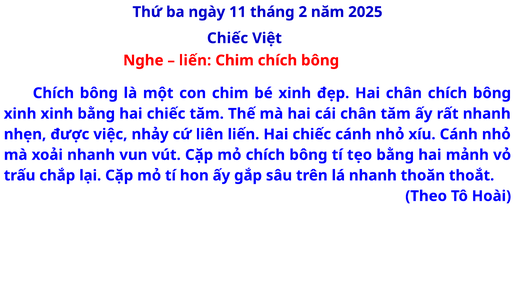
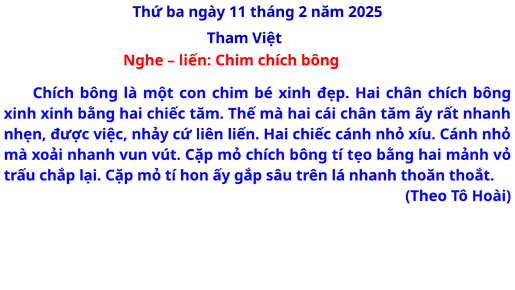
Chiếc at (228, 38): Chiếc -> Tham
